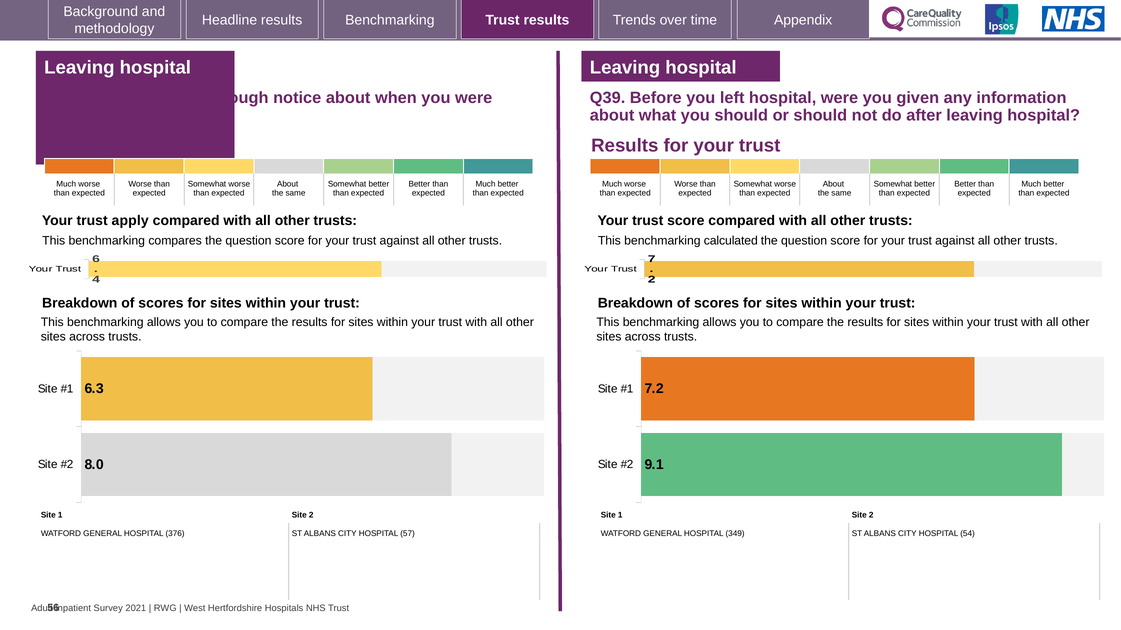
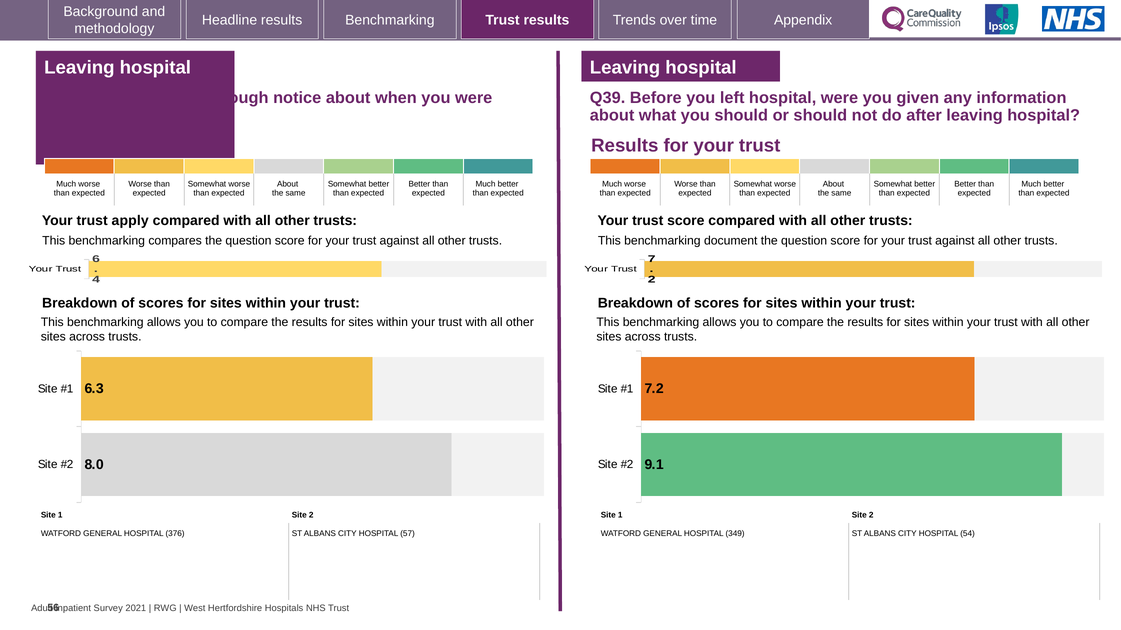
calculated: calculated -> document
